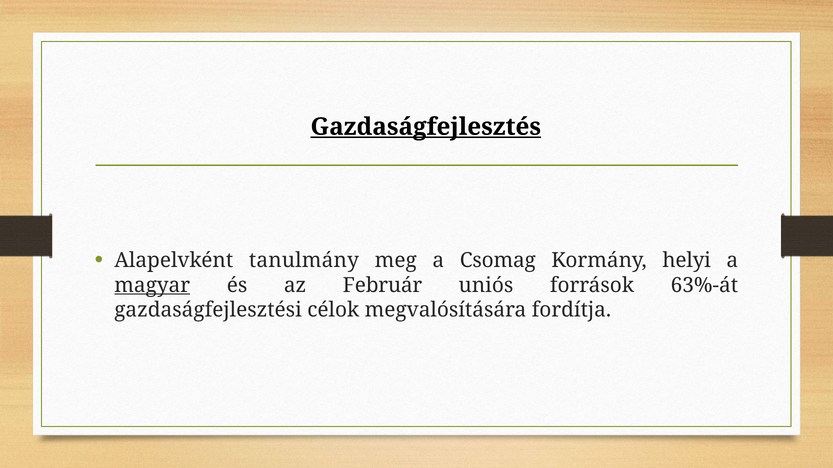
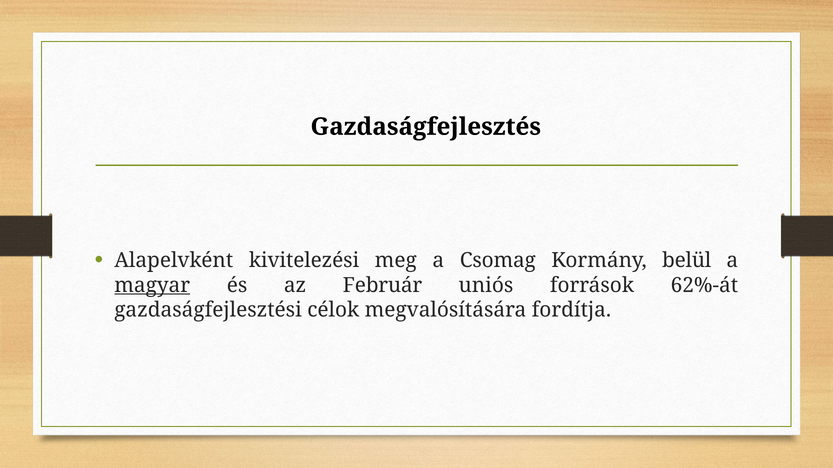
Gazdaságfejlesztés underline: present -> none
tanulmány: tanulmány -> kivitelezési
helyi: helyi -> belül
63%-át: 63%-át -> 62%-át
